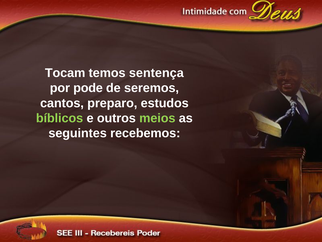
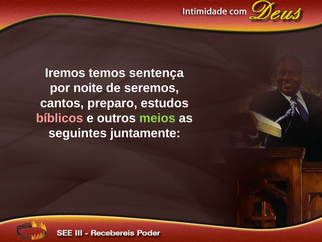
Tocam: Tocam -> Iremos
pode: pode -> noite
bíblicos colour: light green -> pink
recebemos: recebemos -> juntamente
